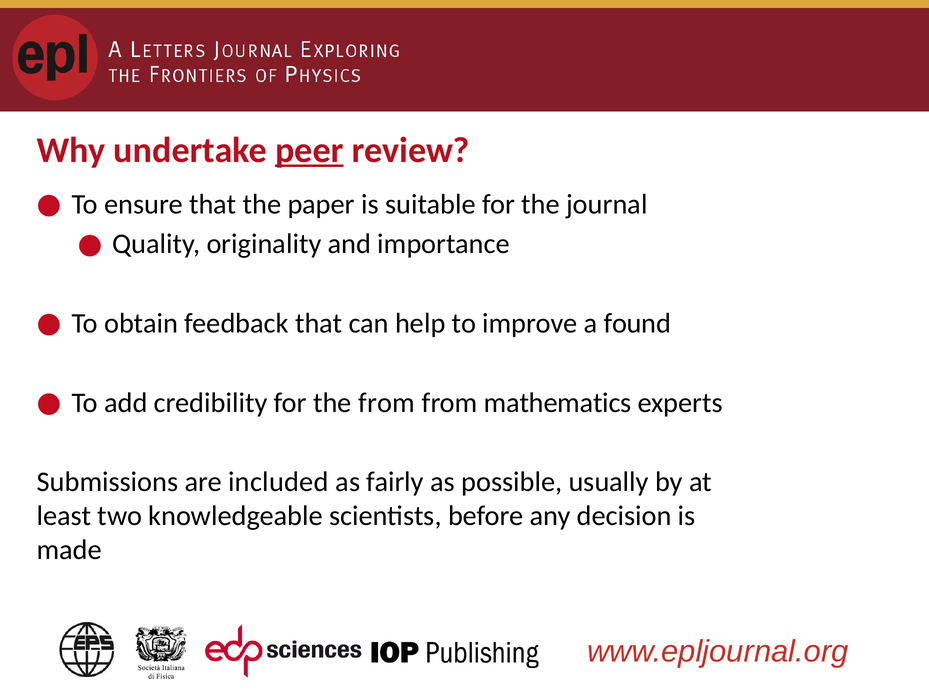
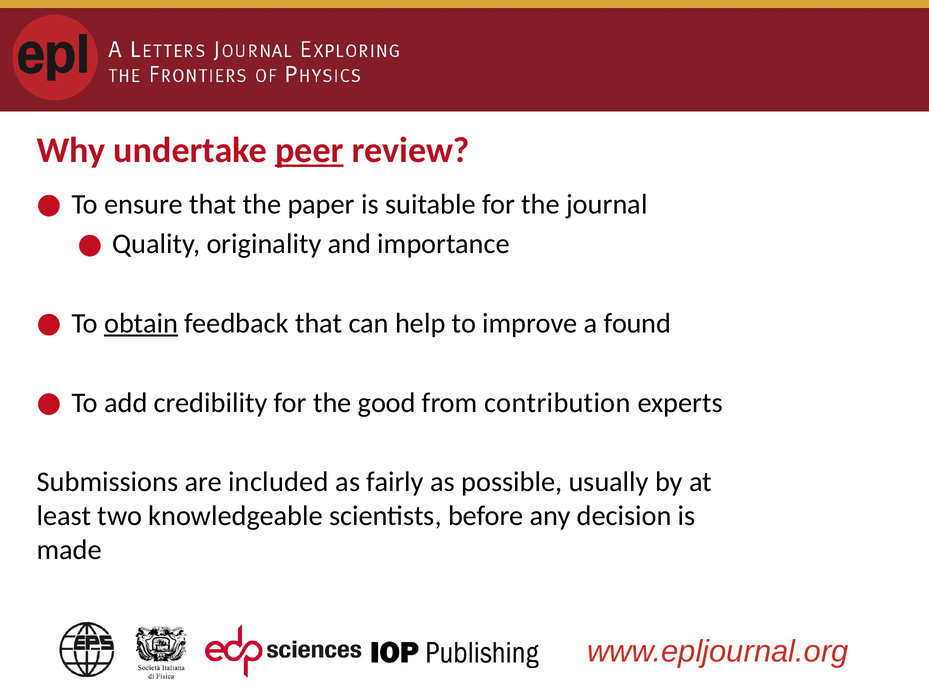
obtain underline: none -> present
the from: from -> good
mathematics: mathematics -> contribution
